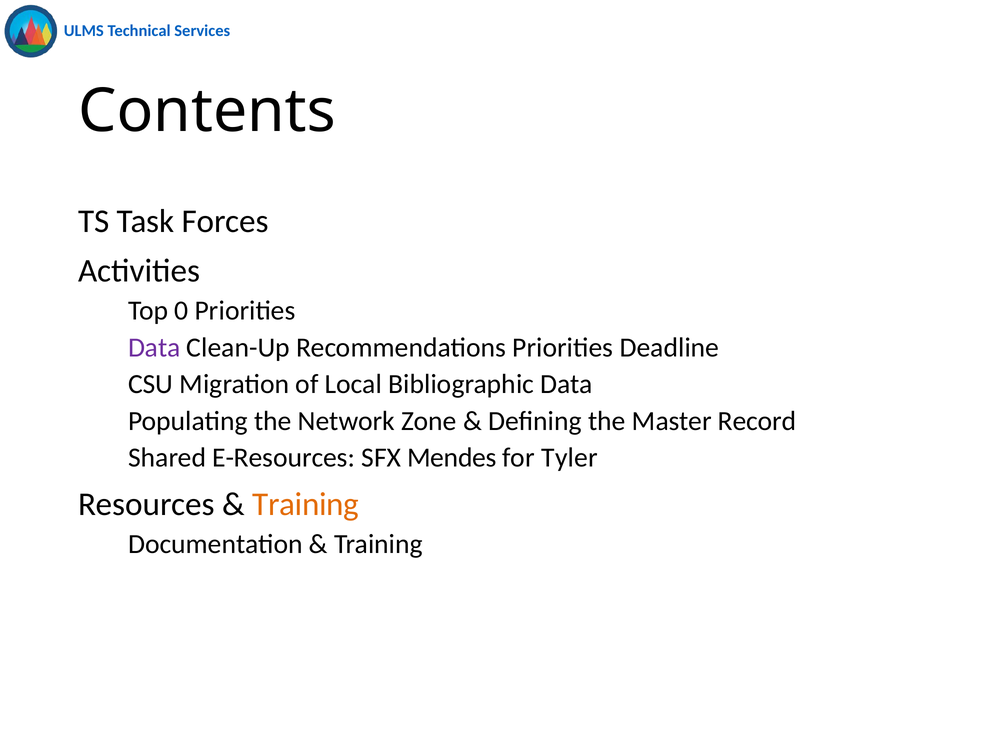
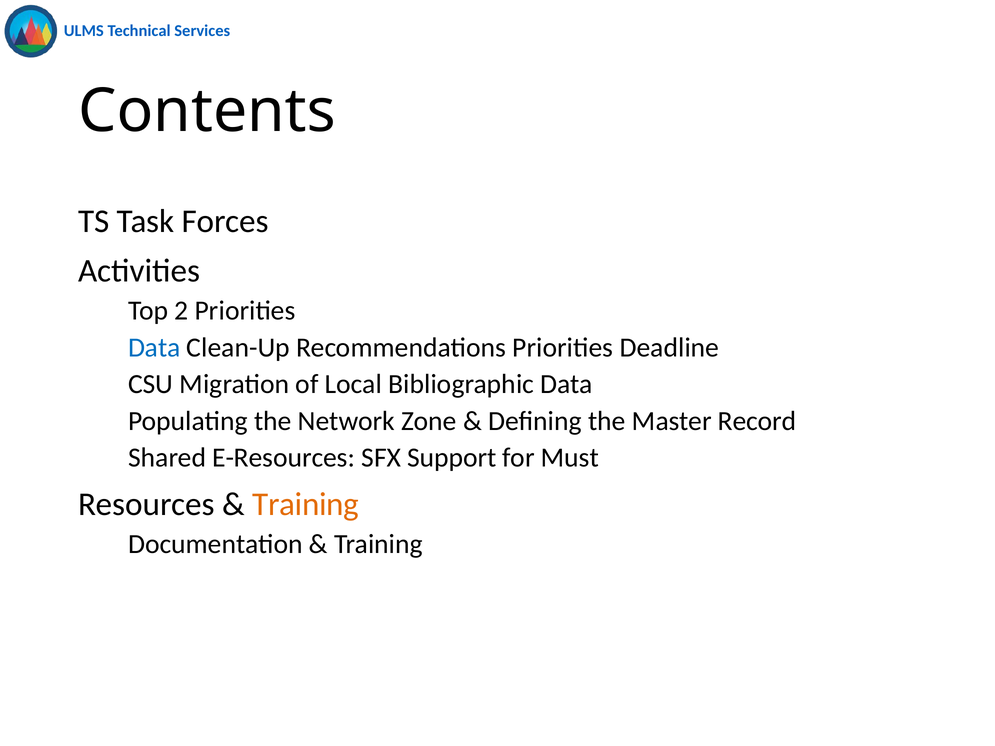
0: 0 -> 2
Data at (154, 348) colour: purple -> blue
Mendes: Mendes -> Support
Tyler: Tyler -> Must
